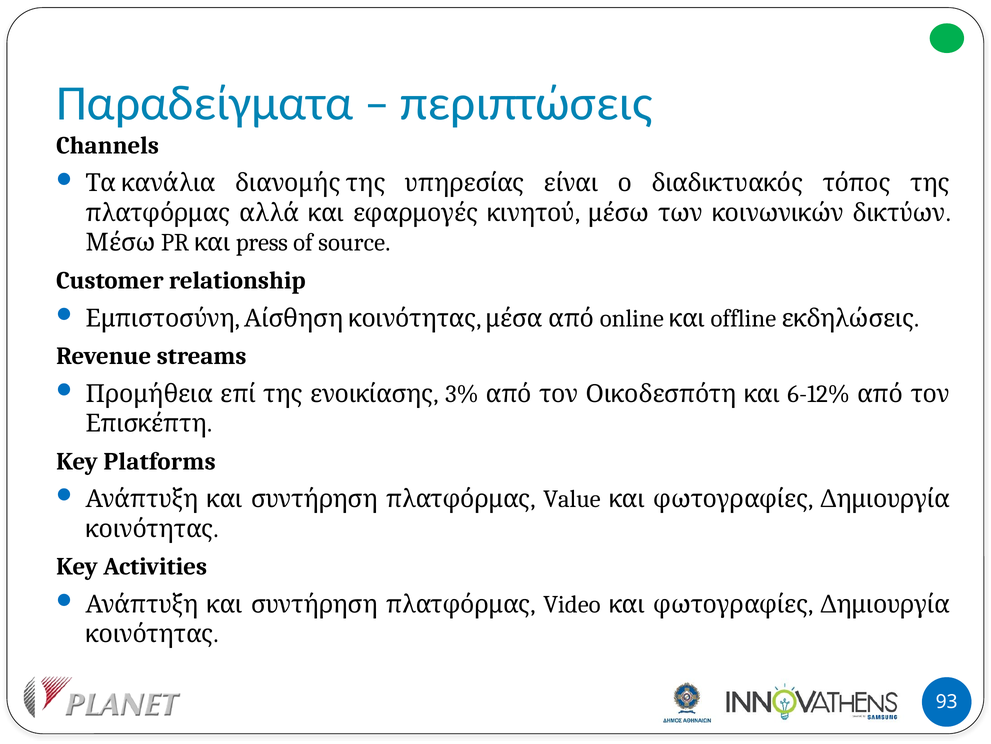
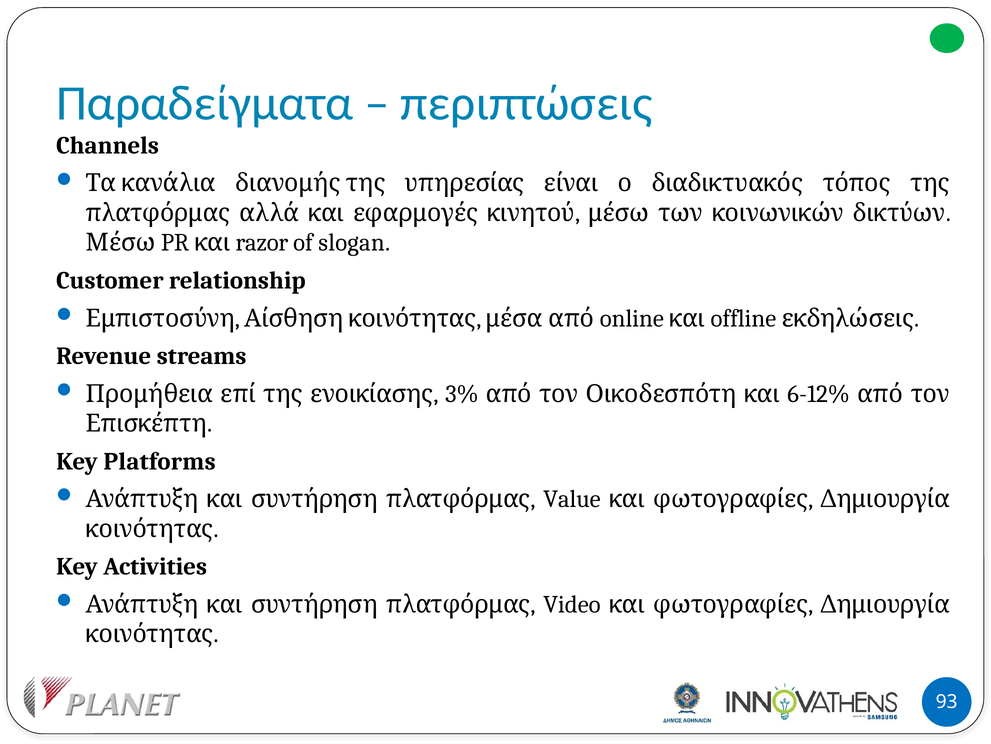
press: press -> razor
source: source -> slogan
